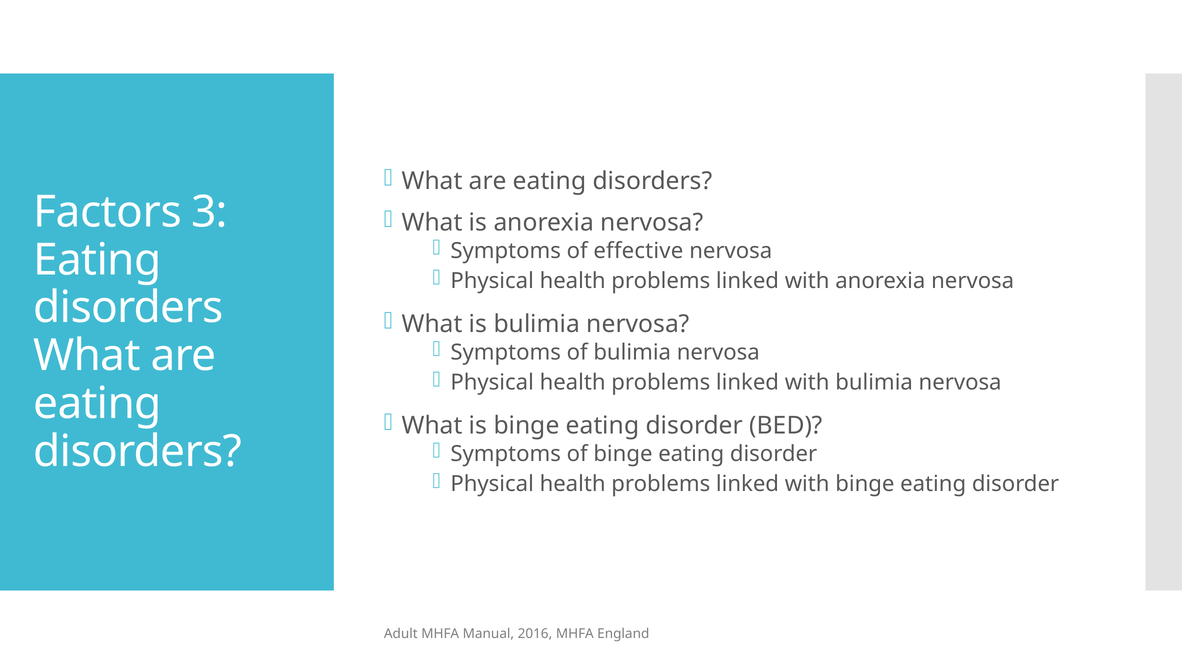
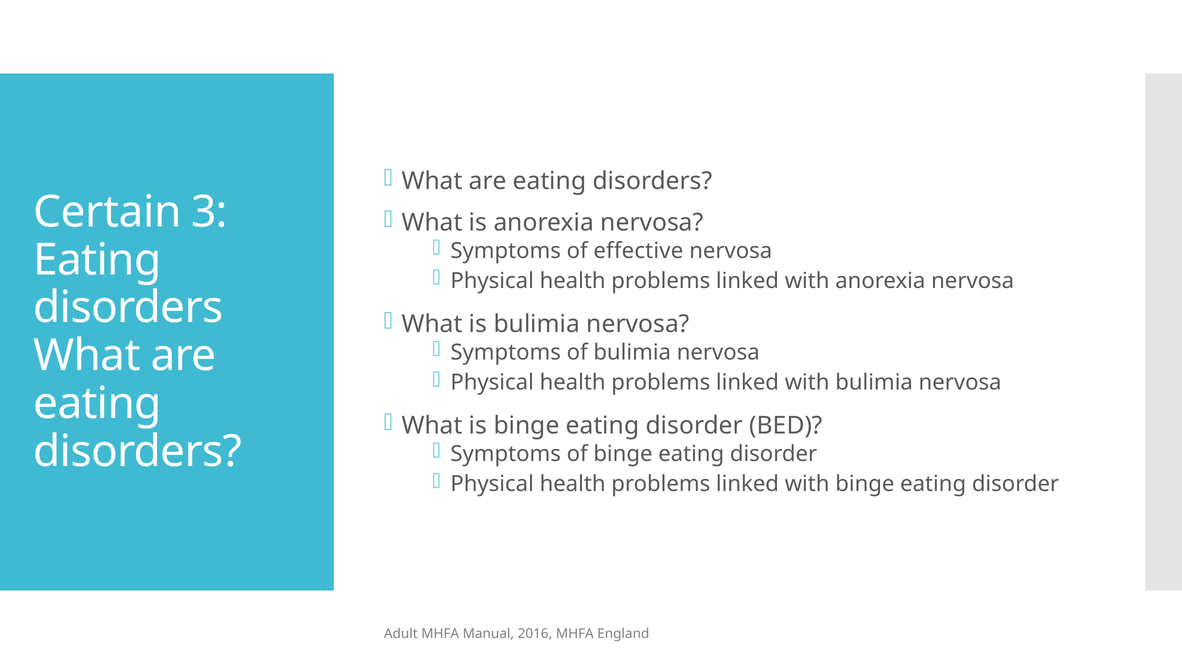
Factors: Factors -> Certain
